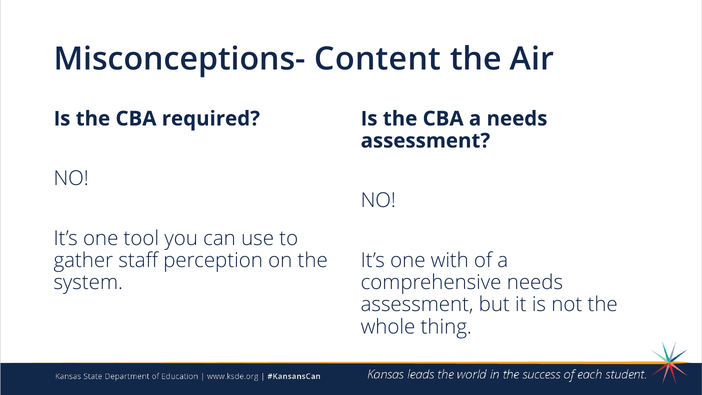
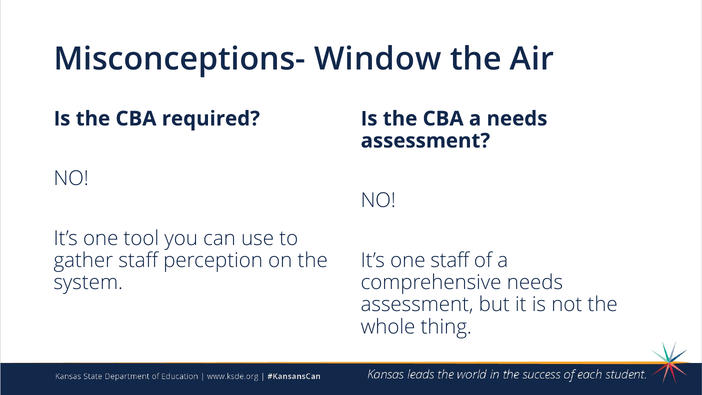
Content: Content -> Window
one with: with -> staff
